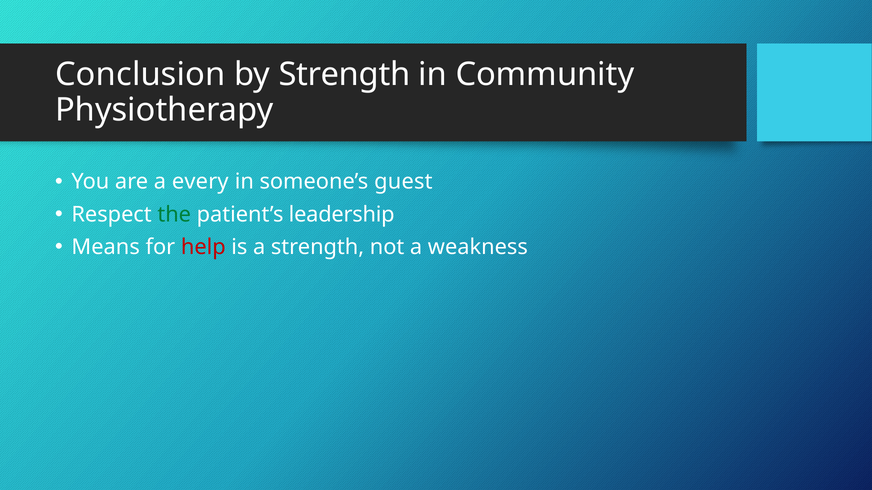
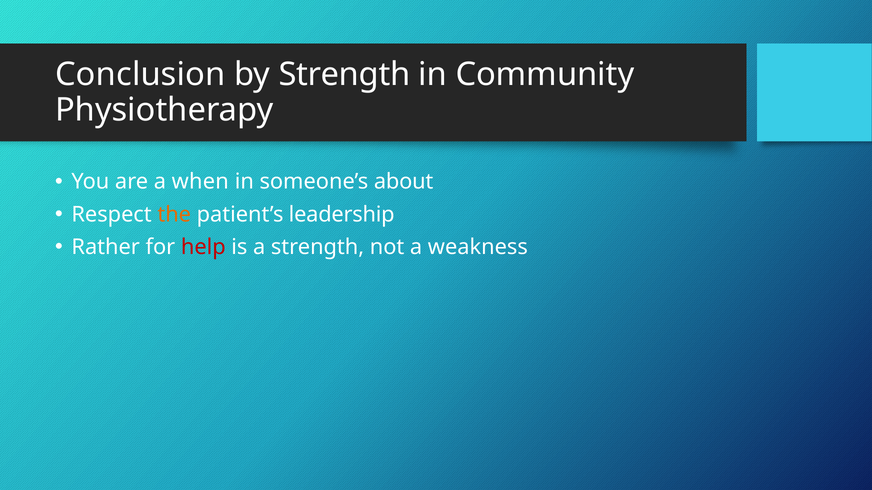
every: every -> when
guest: guest -> about
the colour: green -> orange
Means: Means -> Rather
